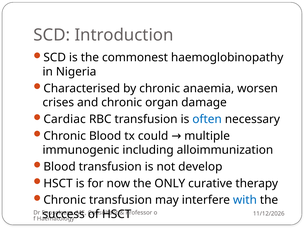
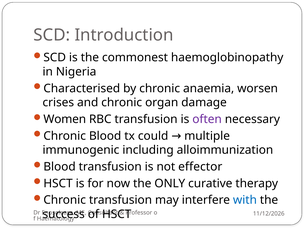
Cardiac: Cardiac -> Women
often colour: blue -> purple
develop: develop -> effector
